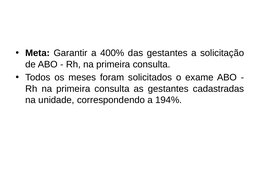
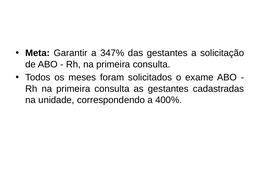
400%: 400% -> 347%
194%: 194% -> 400%
